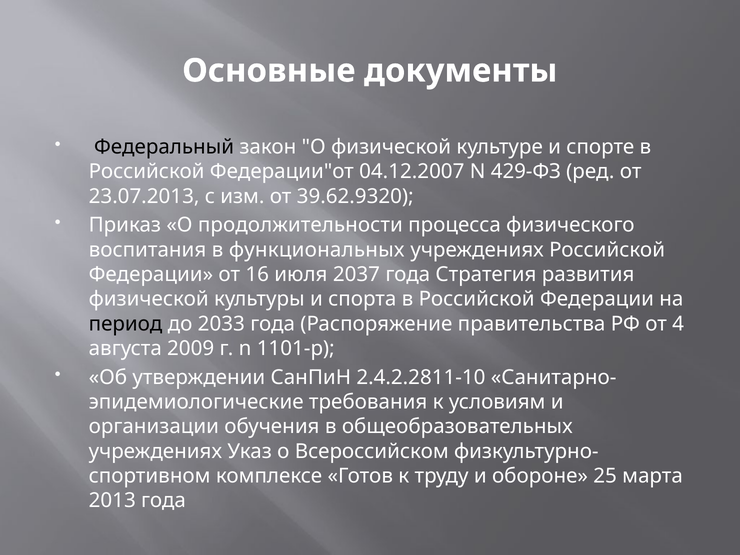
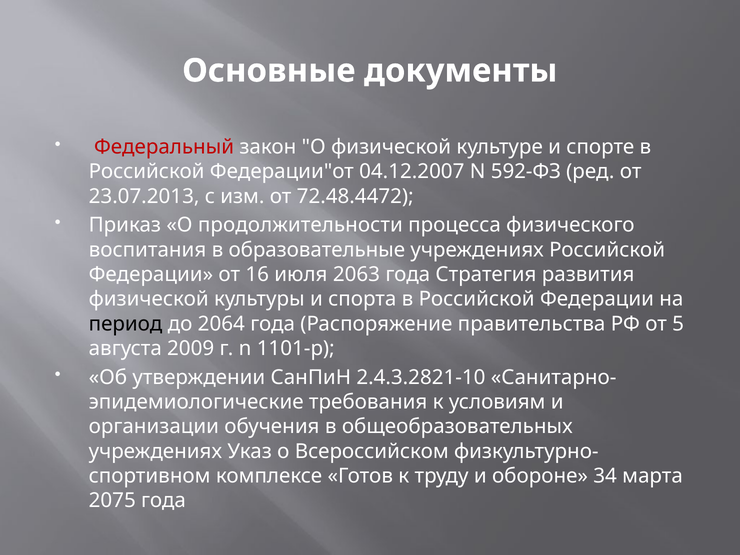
Федеральный colour: black -> red
429-ФЗ: 429-ФЗ -> 592-ФЗ
39.62.9320: 39.62.9320 -> 72.48.4472
функциональных: функциональных -> образовательные
2037: 2037 -> 2063
2033: 2033 -> 2064
4: 4 -> 5
2.4.2.2811-10: 2.4.2.2811-10 -> 2.4.3.2821-10
25: 25 -> 34
2013: 2013 -> 2075
